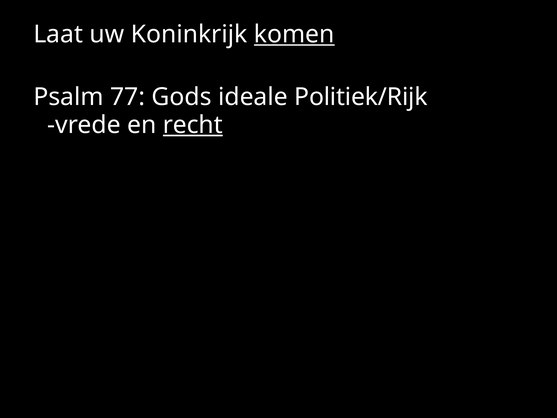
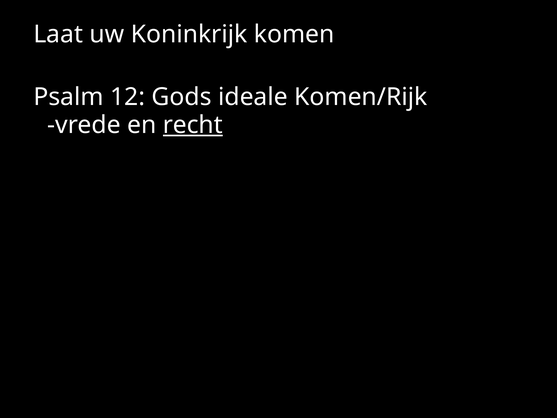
komen underline: present -> none
77: 77 -> 12
Politiek/Rijk: Politiek/Rijk -> Komen/Rijk
